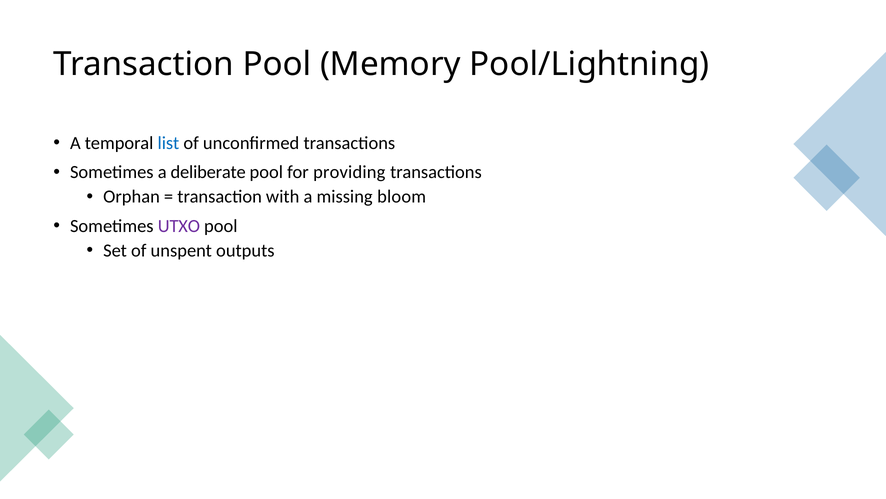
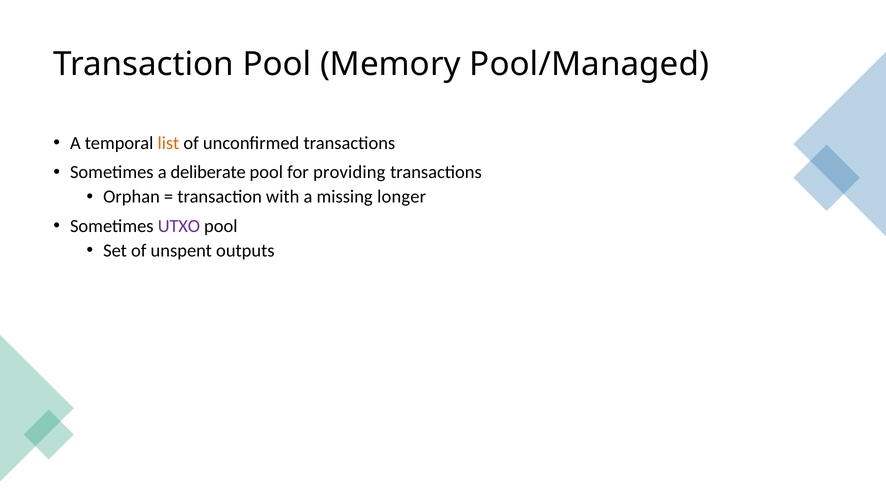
Pool/Lightning: Pool/Lightning -> Pool/Managed
list colour: blue -> orange
bloom: bloom -> longer
